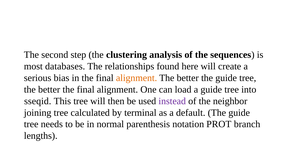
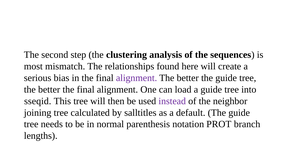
databases: databases -> mismatch
alignment at (137, 78) colour: orange -> purple
terminal: terminal -> salltitles
